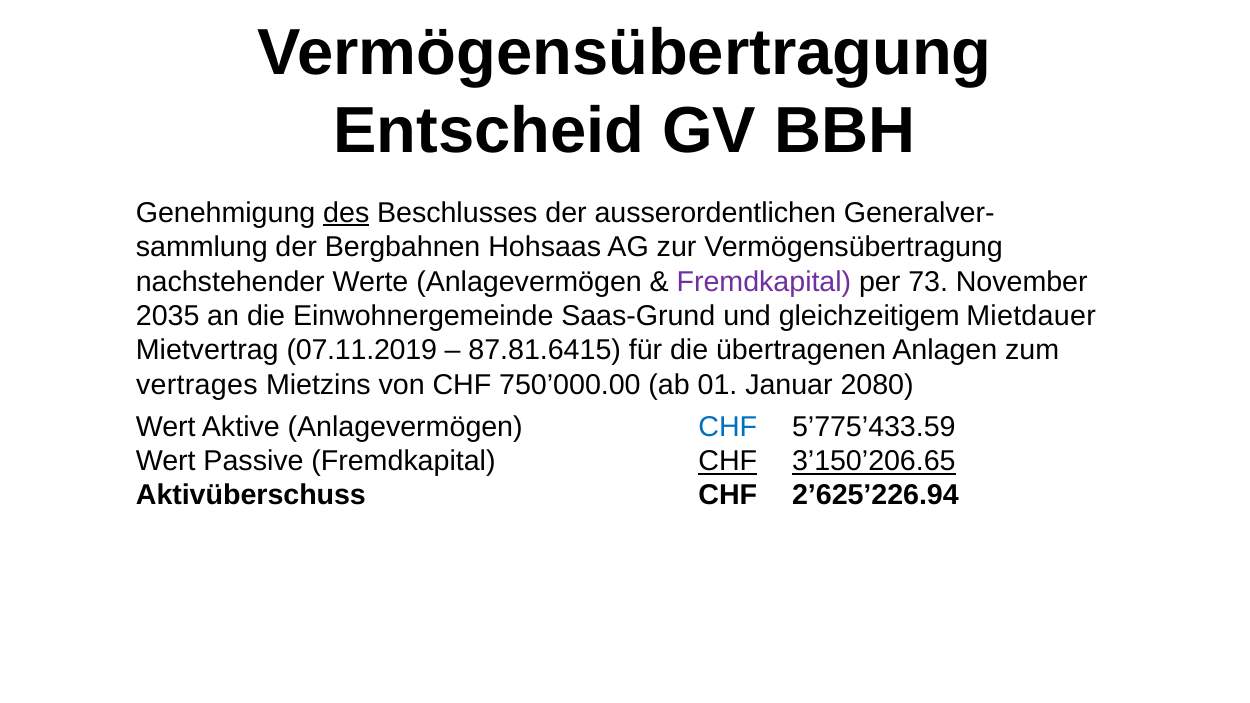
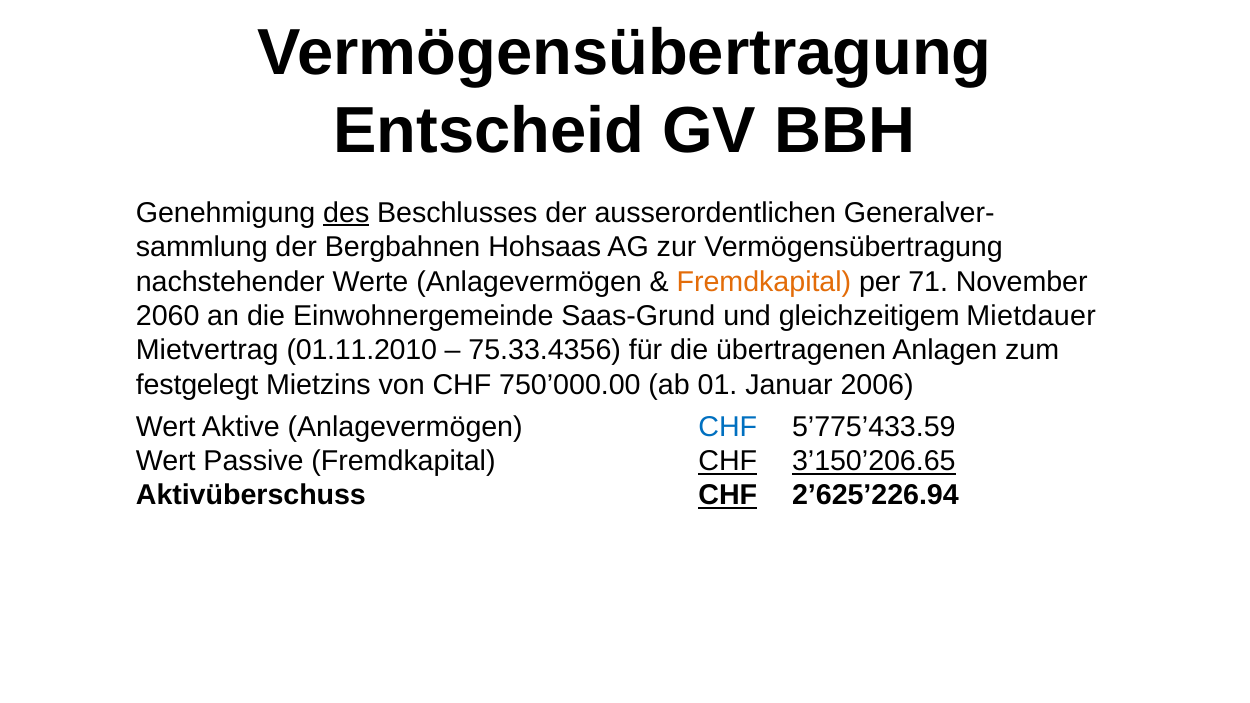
Fremdkapital at (764, 282) colour: purple -> orange
73: 73 -> 71
2035: 2035 -> 2060
07.11.2019: 07.11.2019 -> 01.11.2010
87.81.6415: 87.81.6415 -> 75.33.4356
vertrages: vertrages -> festgelegt
2080: 2080 -> 2006
CHF at (728, 496) underline: none -> present
